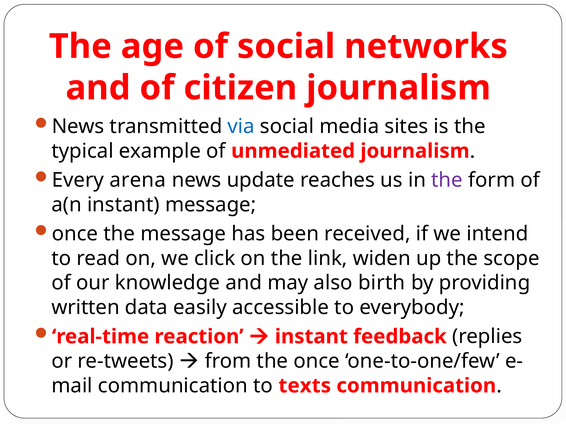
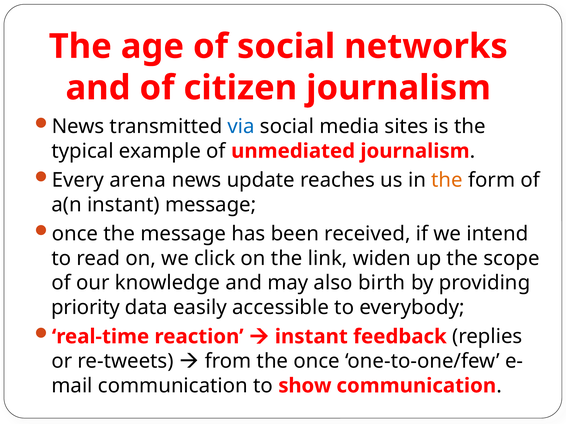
the at (447, 180) colour: purple -> orange
written: written -> priority
texts: texts -> show
